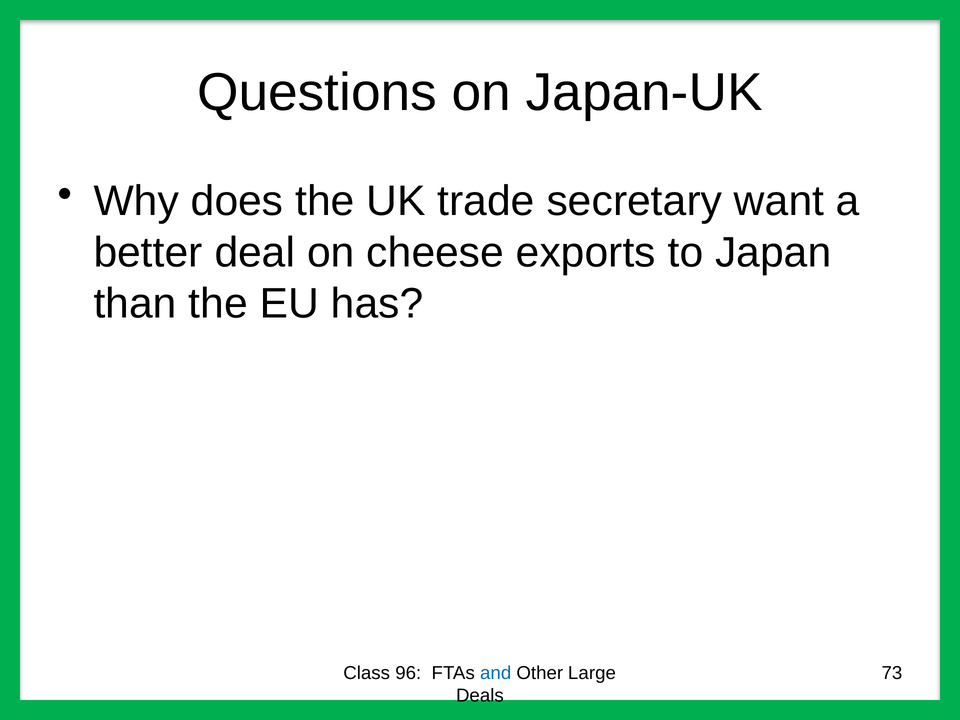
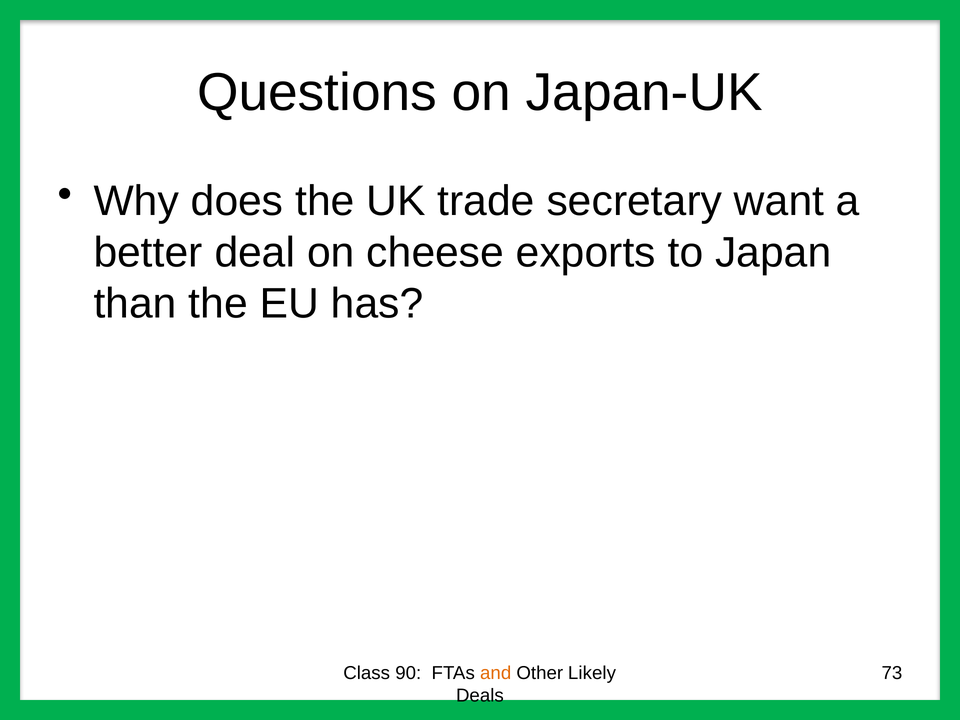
96: 96 -> 90
and colour: blue -> orange
Large: Large -> Likely
